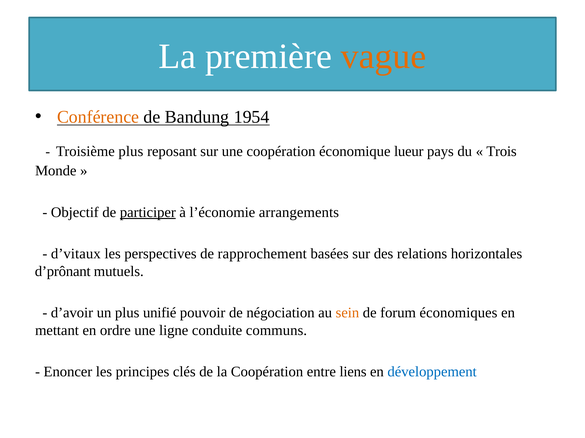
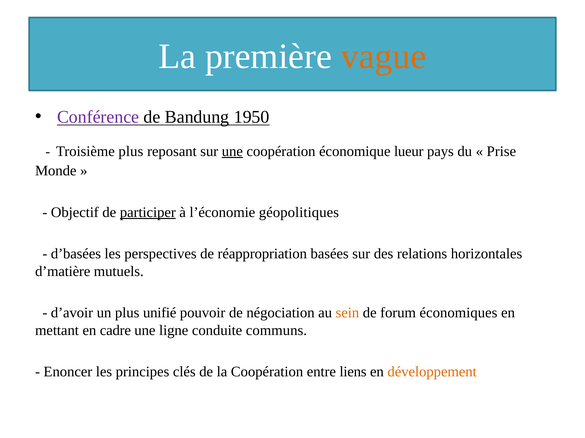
Conférence colour: orange -> purple
1954: 1954 -> 1950
une at (232, 151) underline: none -> present
Trois: Trois -> Prise
arrangements: arrangements -> géopolitiques
d’vitaux: d’vitaux -> d’basées
rapprochement: rapprochement -> réappropriation
d’prônant: d’prônant -> d’matière
ordre: ordre -> cadre
développement colour: blue -> orange
